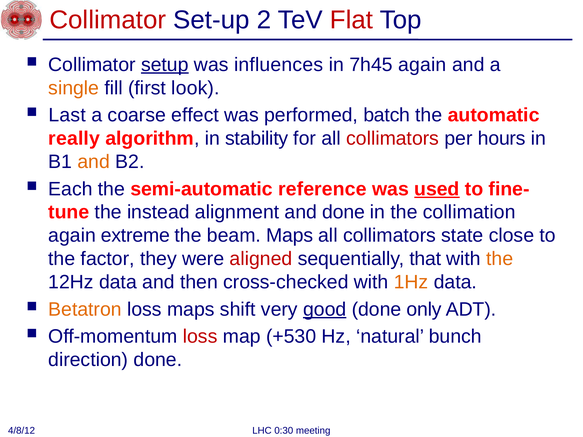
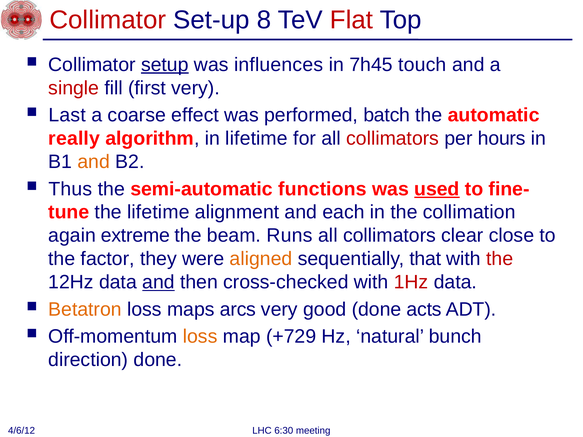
2: 2 -> 8
7h45 again: again -> touch
single colour: orange -> red
first look: look -> very
in stability: stability -> lifetime
Each: Each -> Thus
reference: reference -> functions
the instead: instead -> lifetime
and done: done -> each
beam Maps: Maps -> Runs
state: state -> clear
aligned colour: red -> orange
the at (500, 259) colour: orange -> red
and at (158, 282) underline: none -> present
1Hz colour: orange -> red
shift: shift -> arcs
good underline: present -> none
only: only -> acts
loss at (200, 337) colour: red -> orange
+530: +530 -> +729
4/8/12: 4/8/12 -> 4/6/12
0:30: 0:30 -> 6:30
